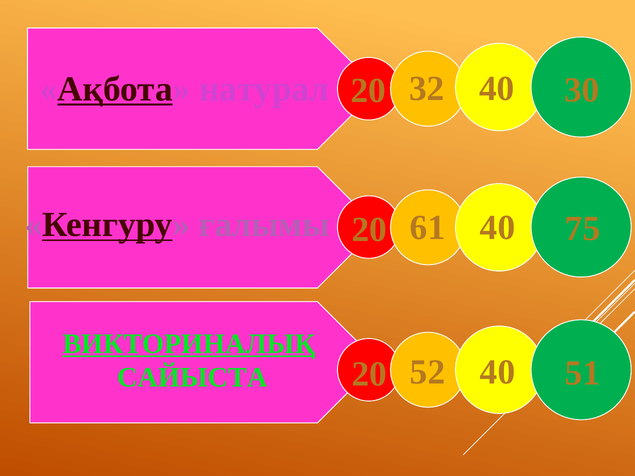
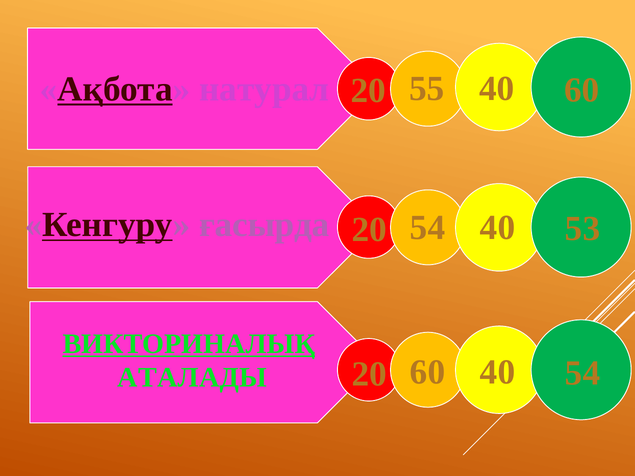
32: 32 -> 55
40 30: 30 -> 60
ғалымы: ғалымы -> ғасырда
20 61: 61 -> 54
75: 75 -> 53
20 52: 52 -> 60
40 51: 51 -> 54
САЙЫСТА: САЙЫСТА -> АТАЛАДЫ
